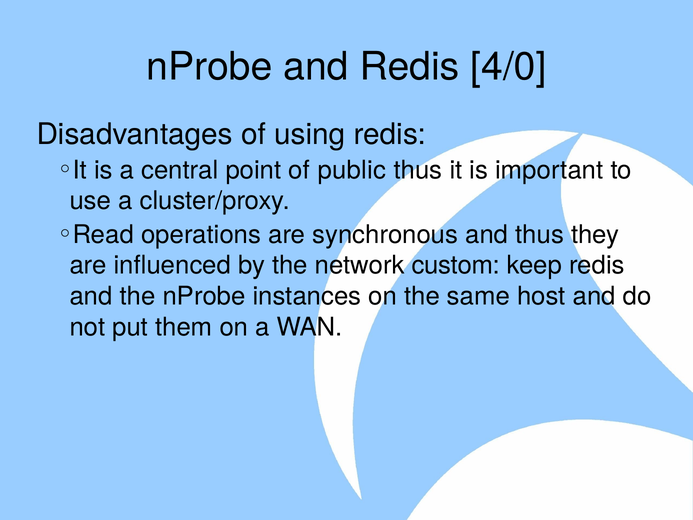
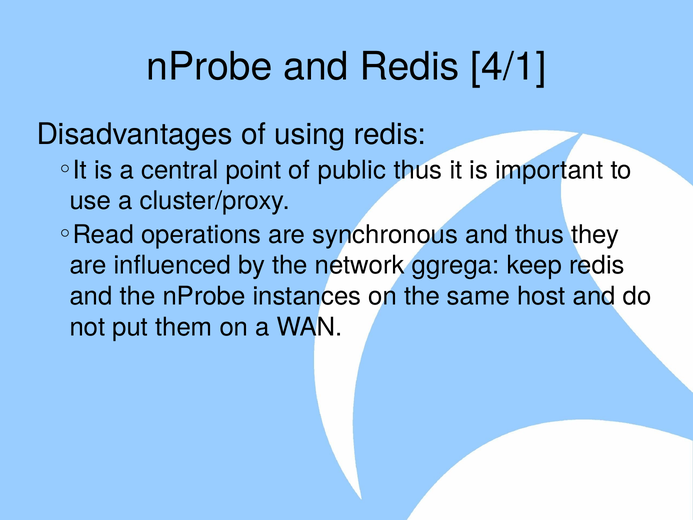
4/0: 4/0 -> 4/1
custom: custom -> ggrega
